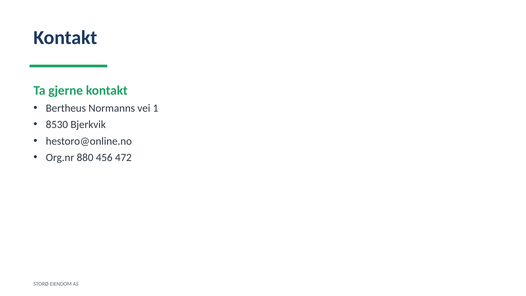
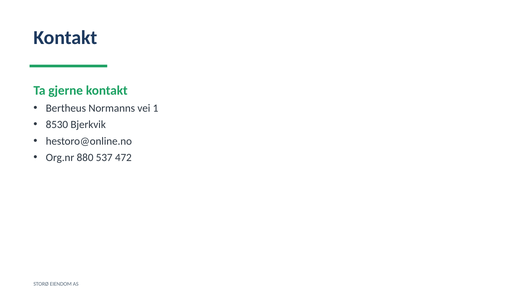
456: 456 -> 537
